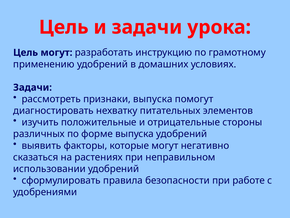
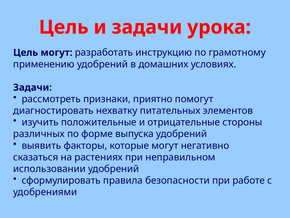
признаки выпуска: выпуска -> приятно
